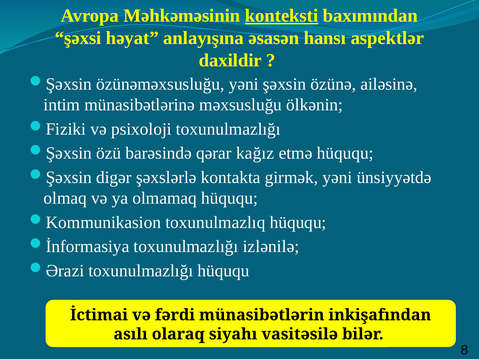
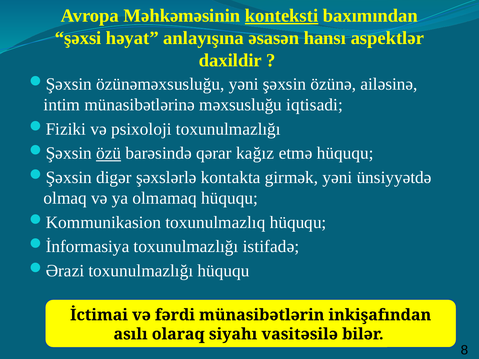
ölkənin: ölkənin -> iqtisadi
özü underline: none -> present
izlənilə: izlənilə -> istifadə
